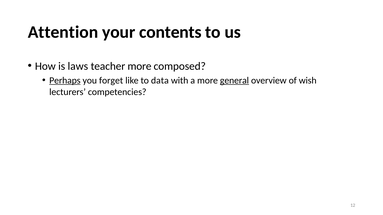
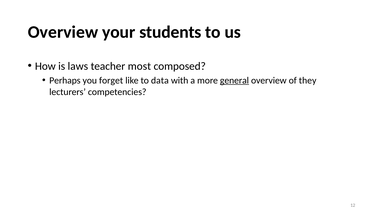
Attention at (63, 32): Attention -> Overview
contents: contents -> students
teacher more: more -> most
Perhaps underline: present -> none
wish: wish -> they
